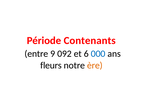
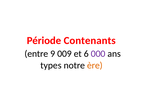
092: 092 -> 009
000 colour: blue -> purple
fleurs: fleurs -> types
